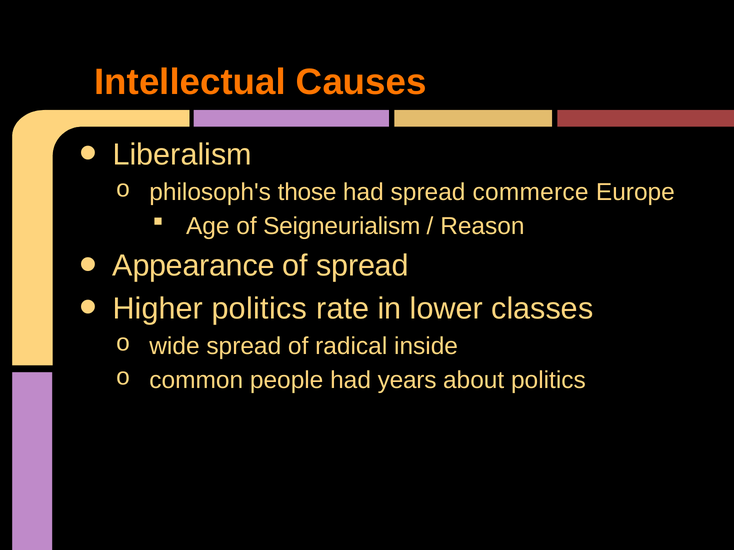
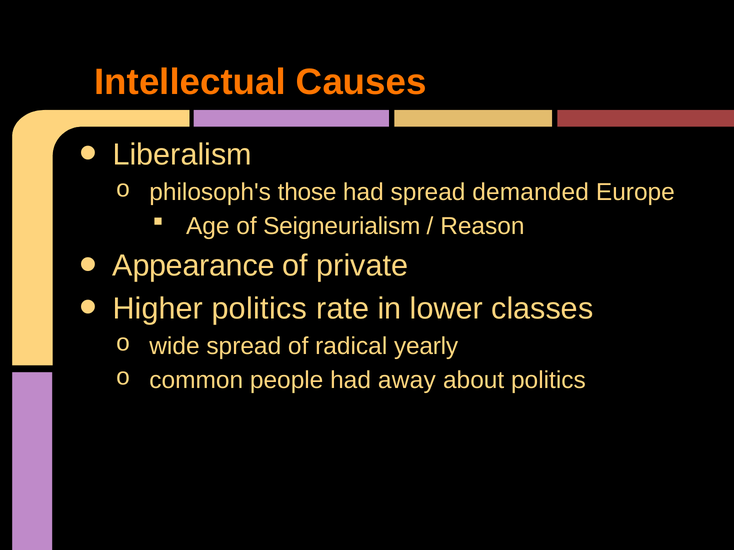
commerce: commerce -> demanded
of spread: spread -> private
inside: inside -> yearly
years: years -> away
